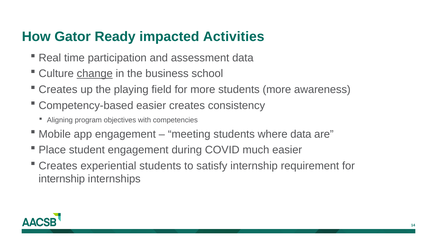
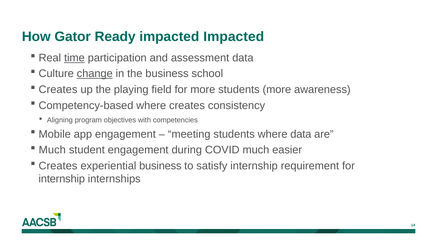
impacted Activities: Activities -> Impacted
time underline: none -> present
Competency-based easier: easier -> where
Place at (52, 150): Place -> Much
experiential students: students -> business
